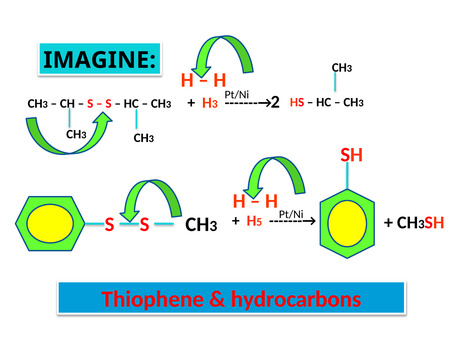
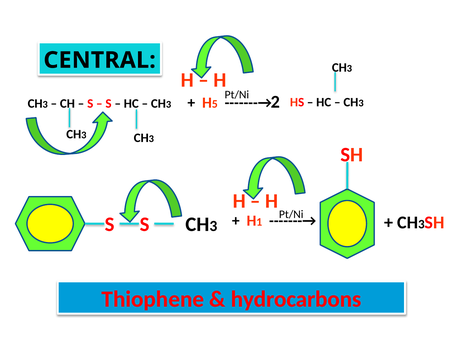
IMAGINE: IMAGINE -> CENTRAL
H 3: 3 -> 5
5: 5 -> 1
